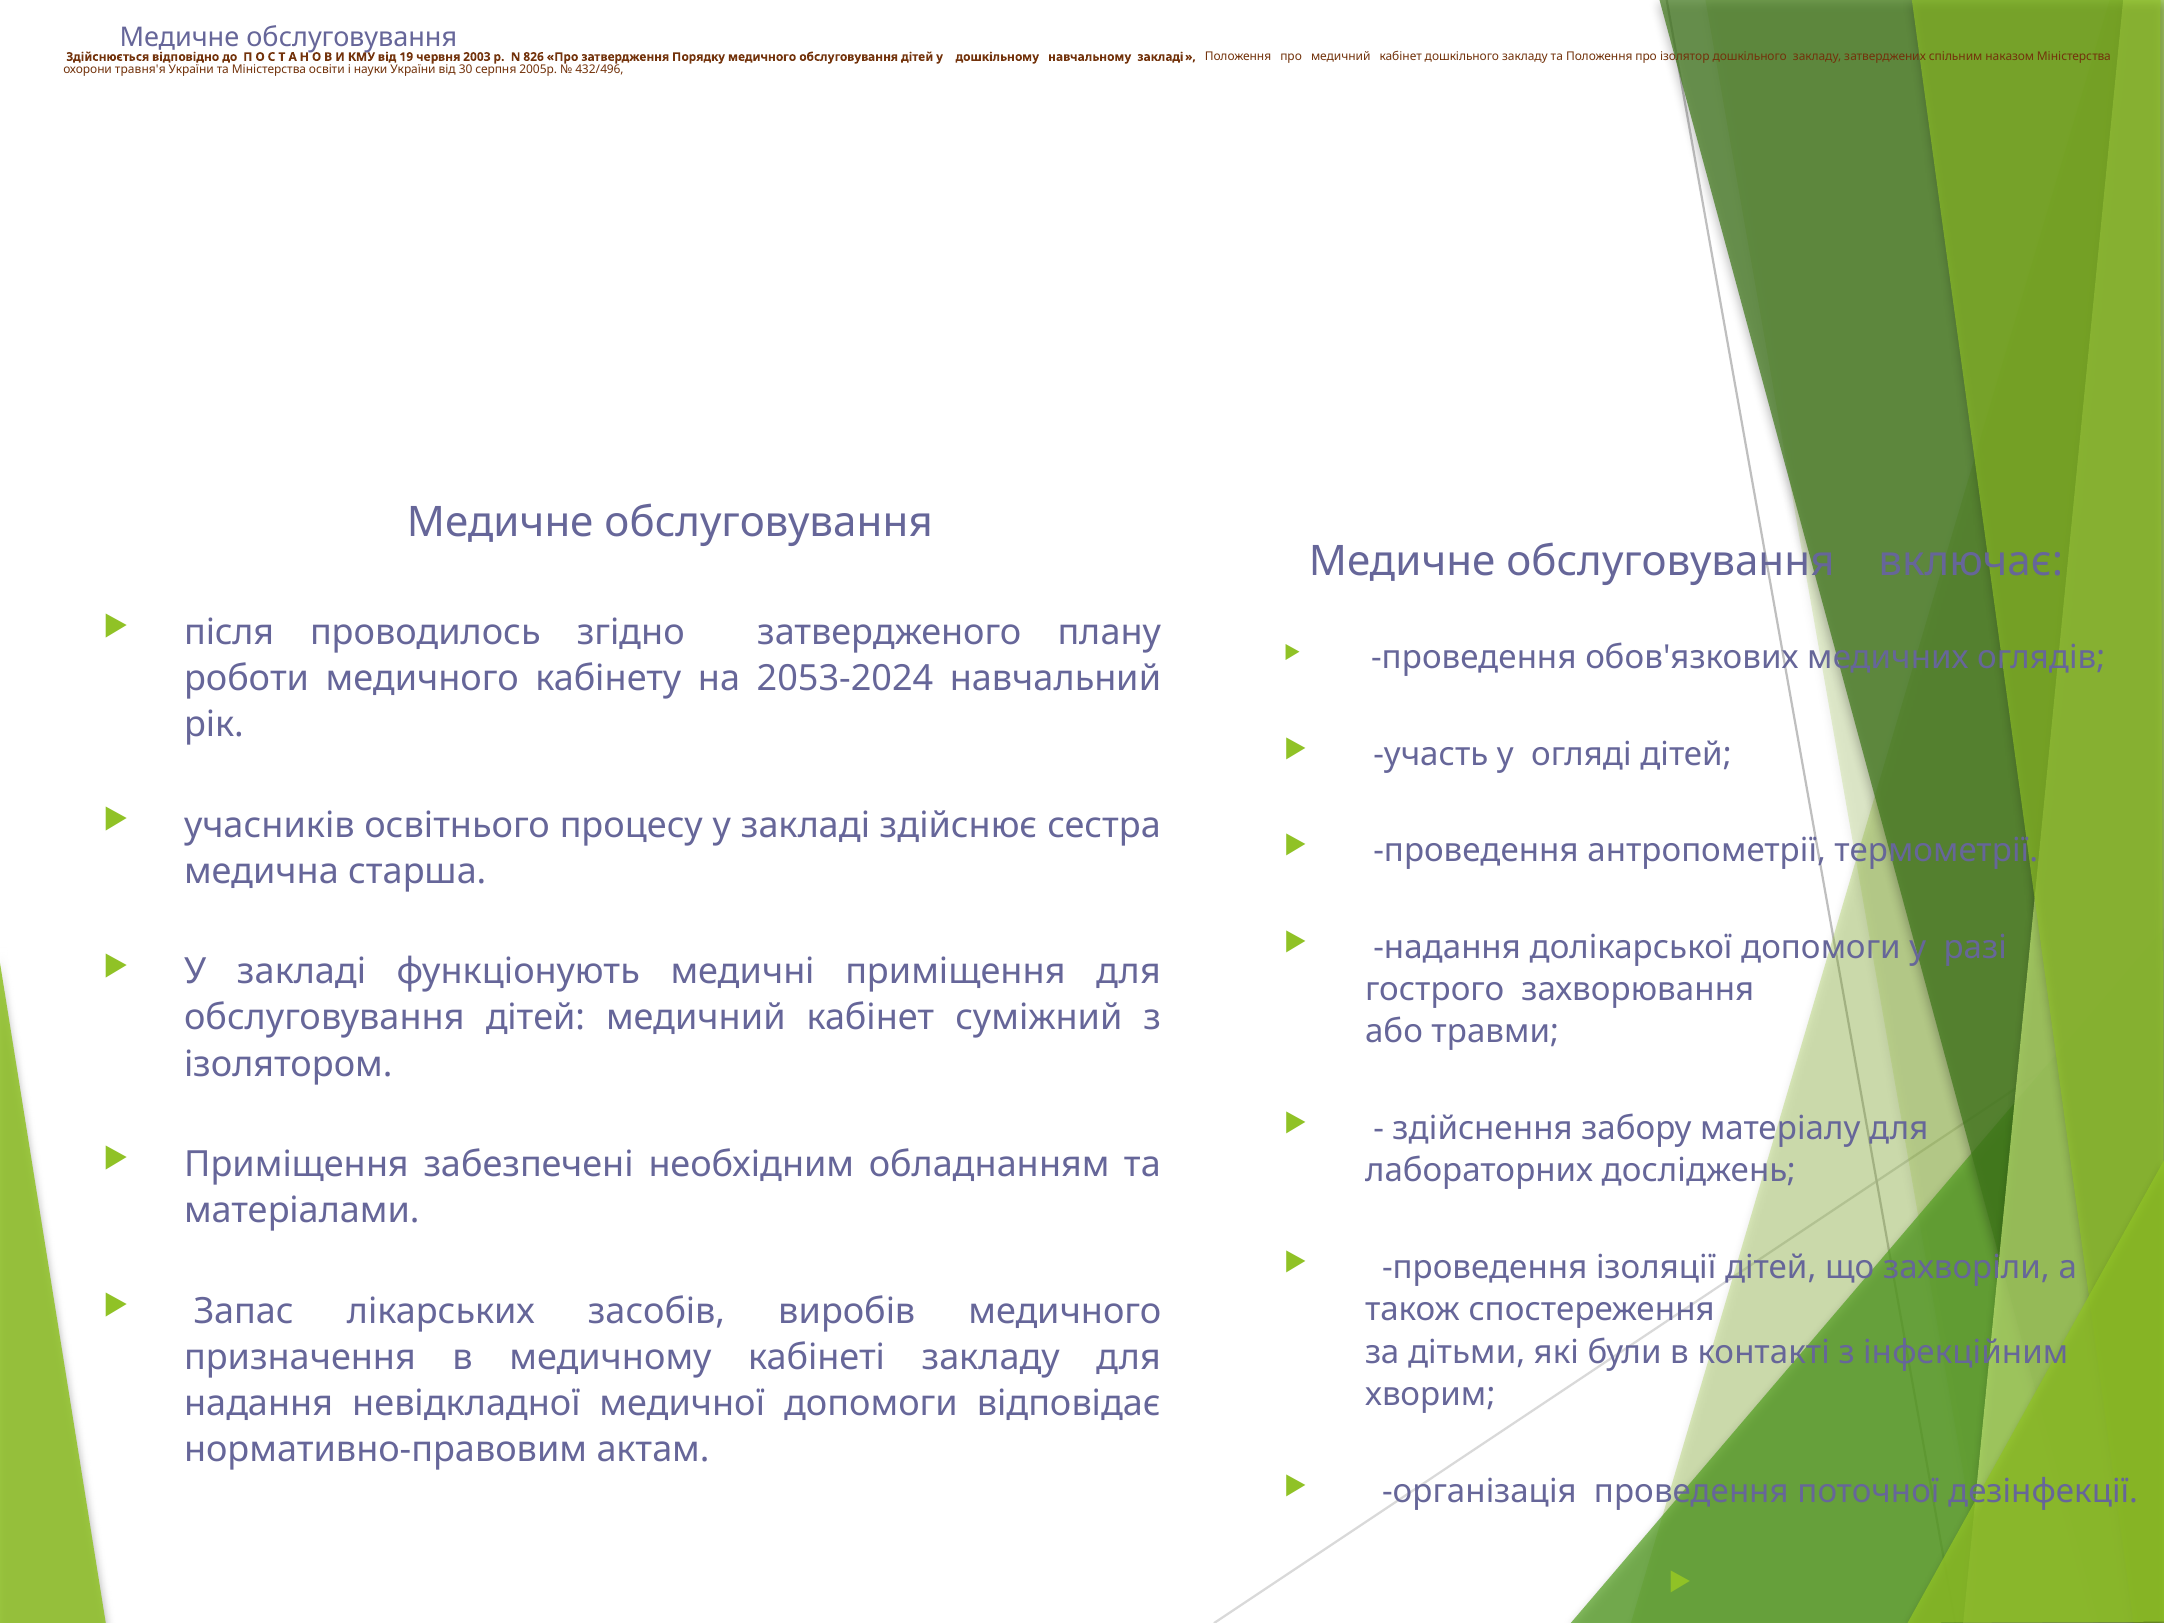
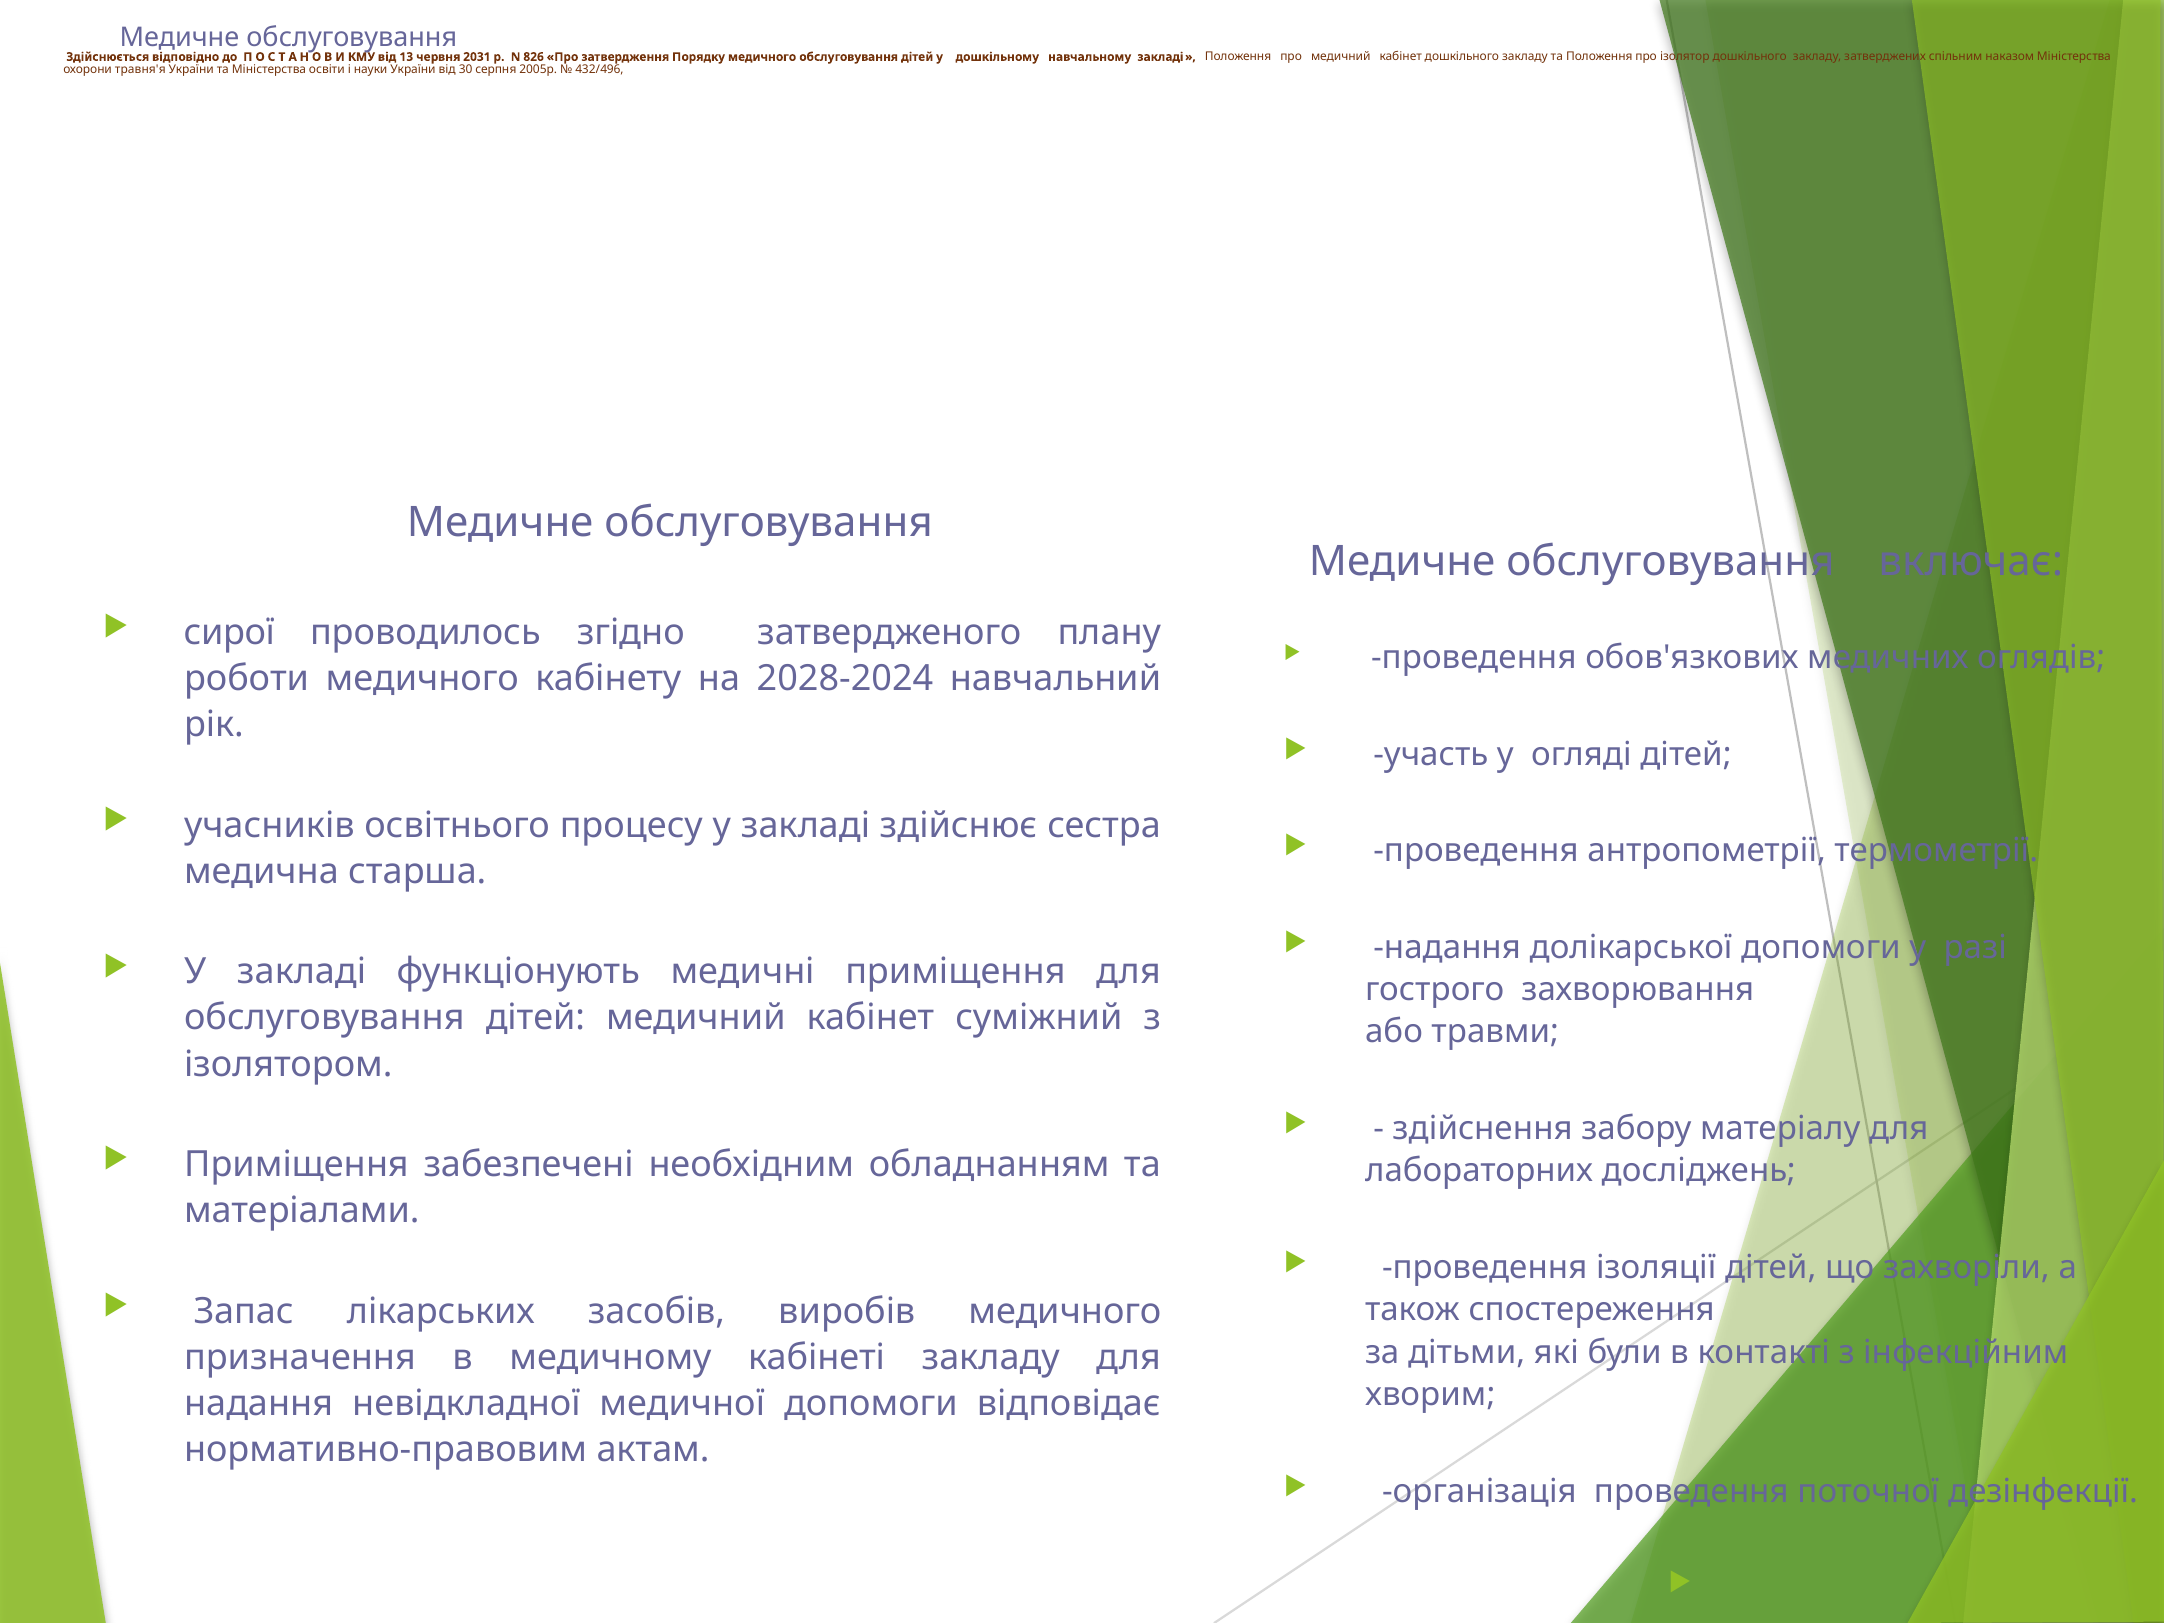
19: 19 -> 13
2003: 2003 -> 2031
після: після -> сирої
2053-2024: 2053-2024 -> 2028-2024
